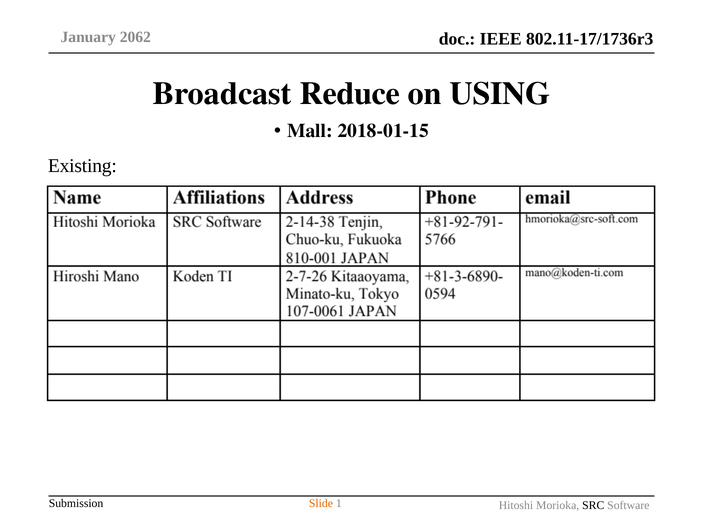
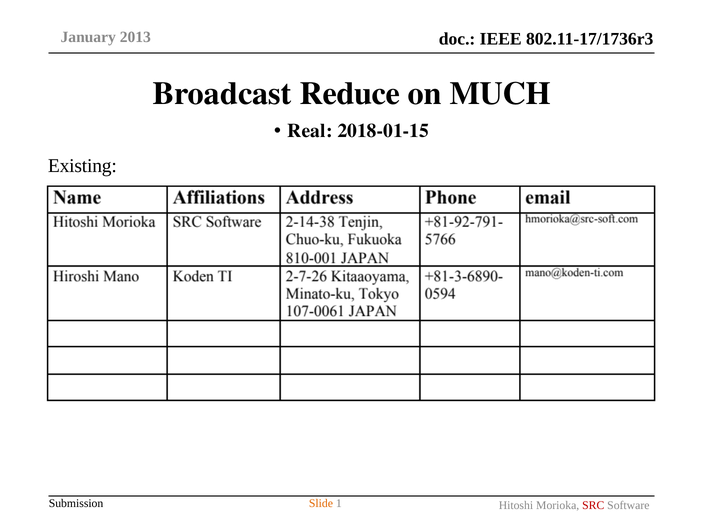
2062: 2062 -> 2013
USING: USING -> MUCH
Mall: Mall -> Real
SRC colour: black -> red
